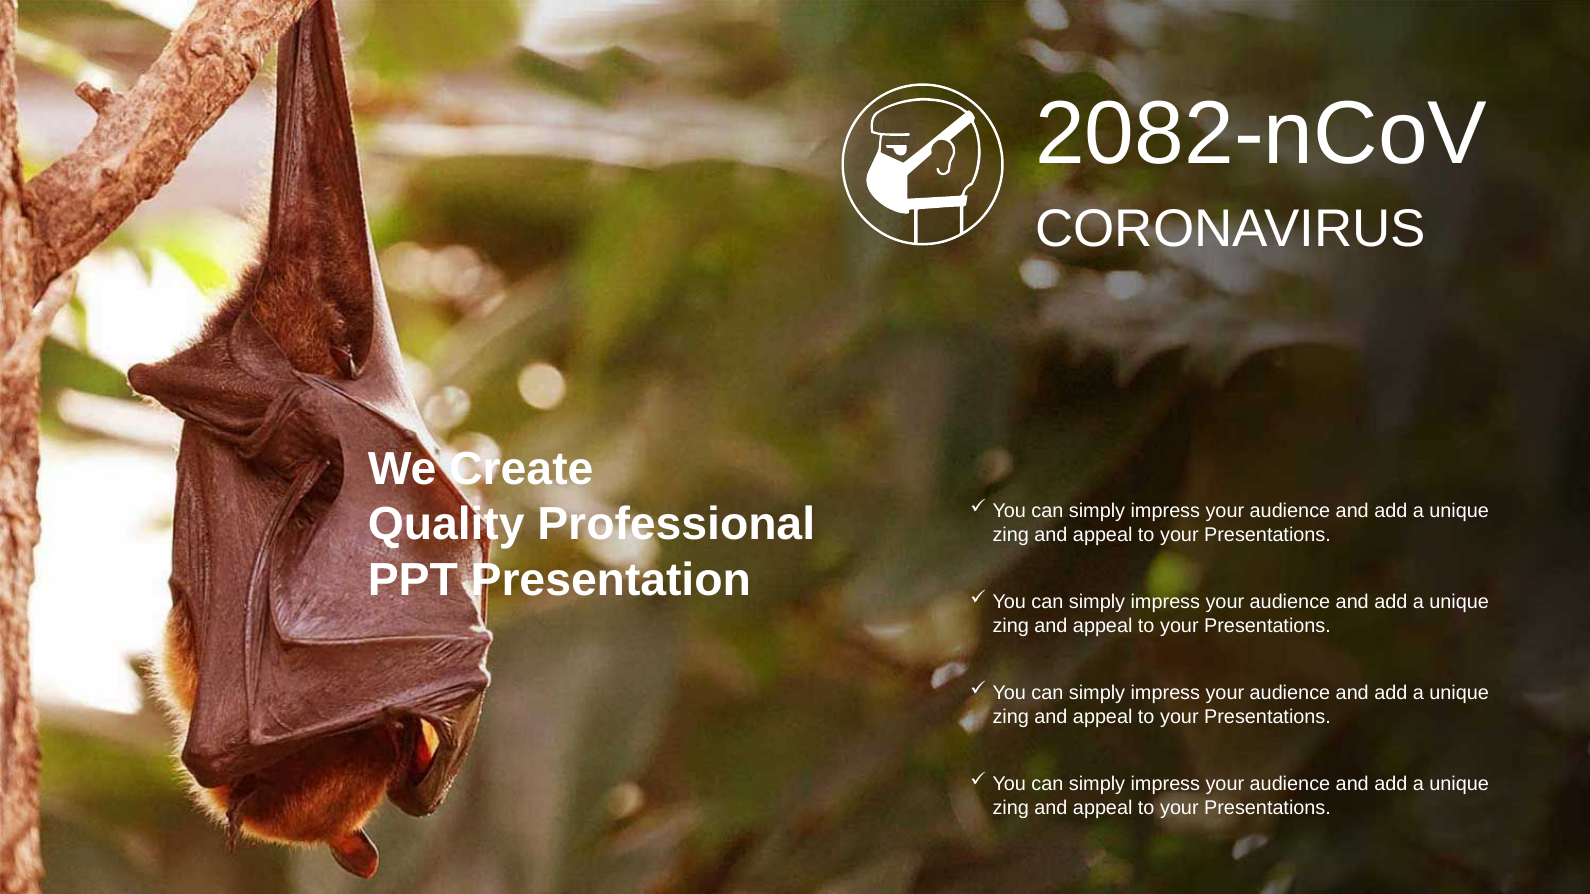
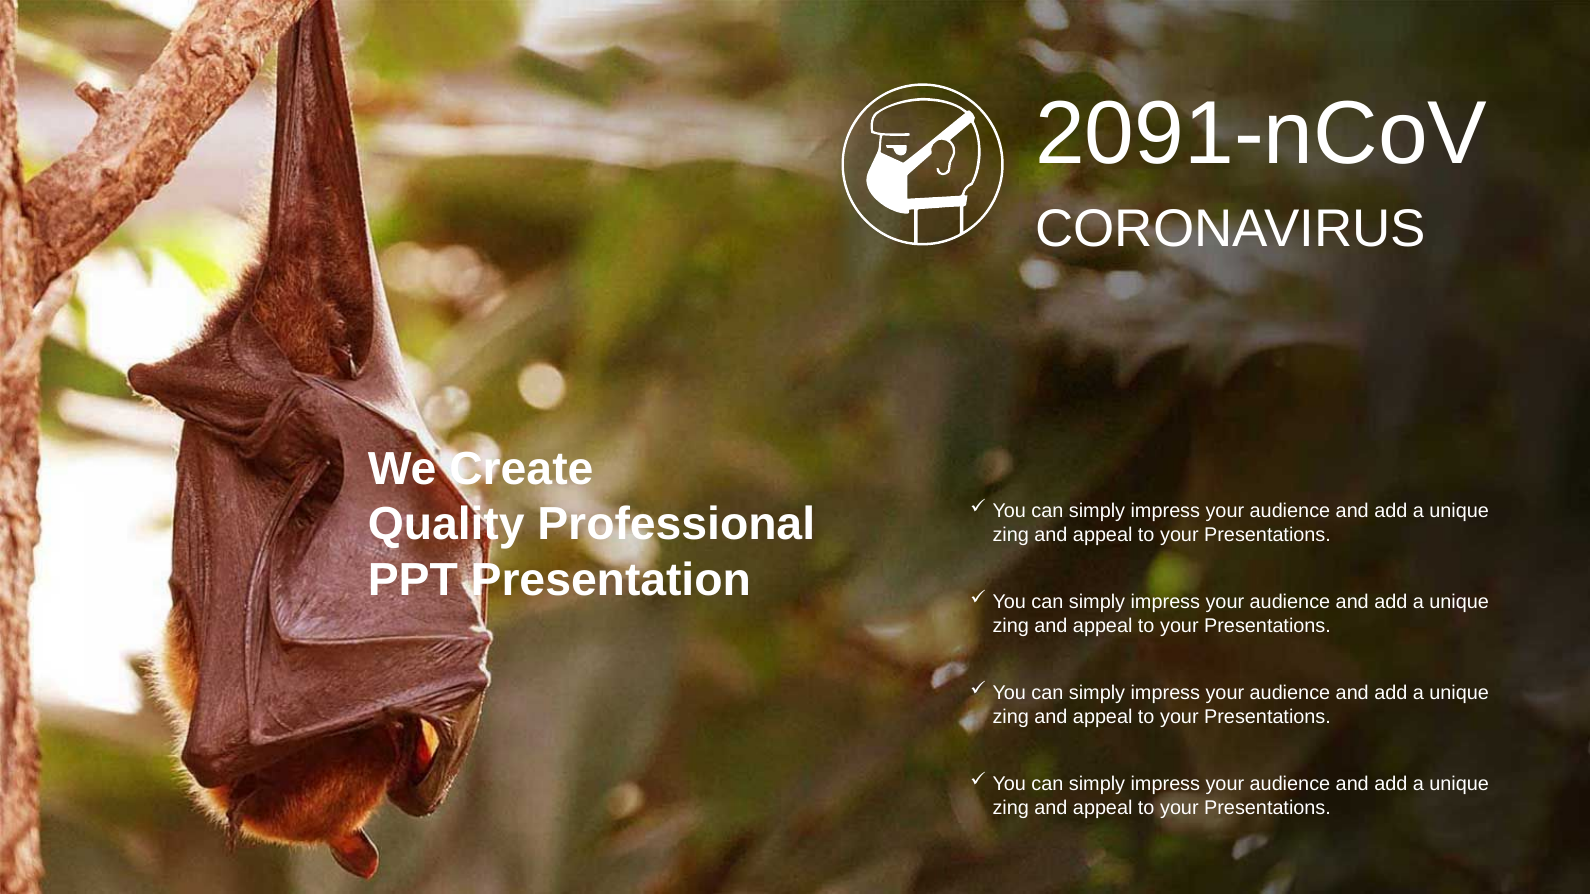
2082-nCoV: 2082-nCoV -> 2091-nCoV
